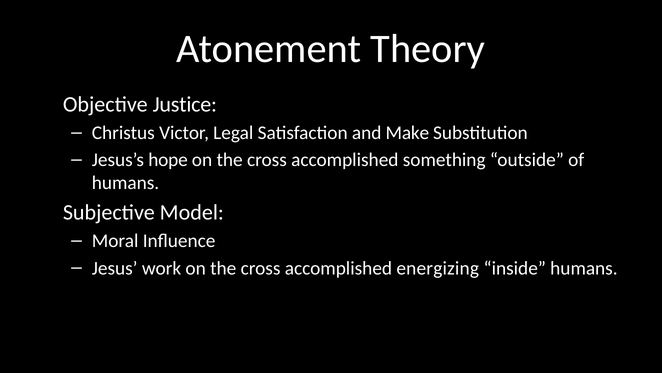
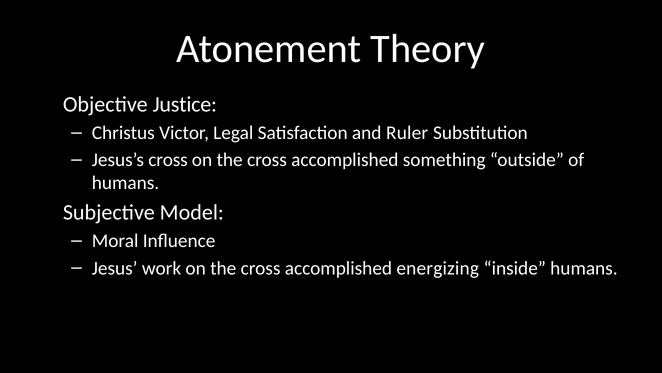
Make: Make -> Ruler
Jesus’s hope: hope -> cross
